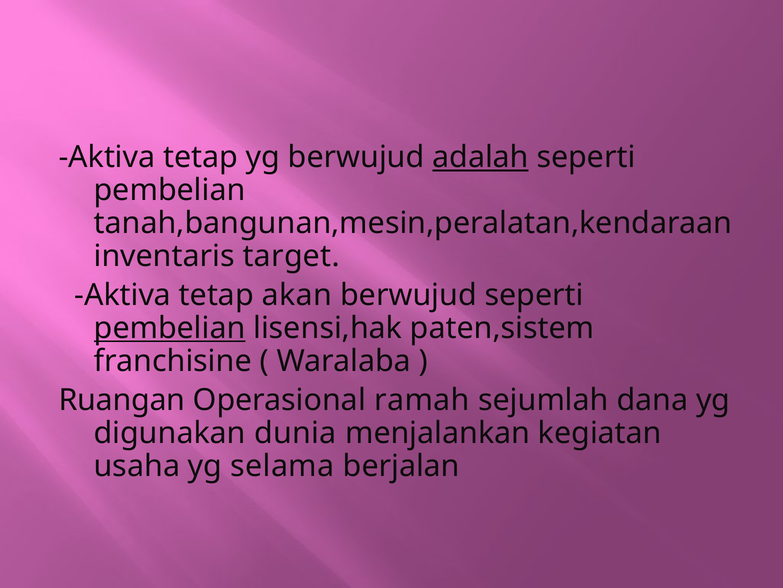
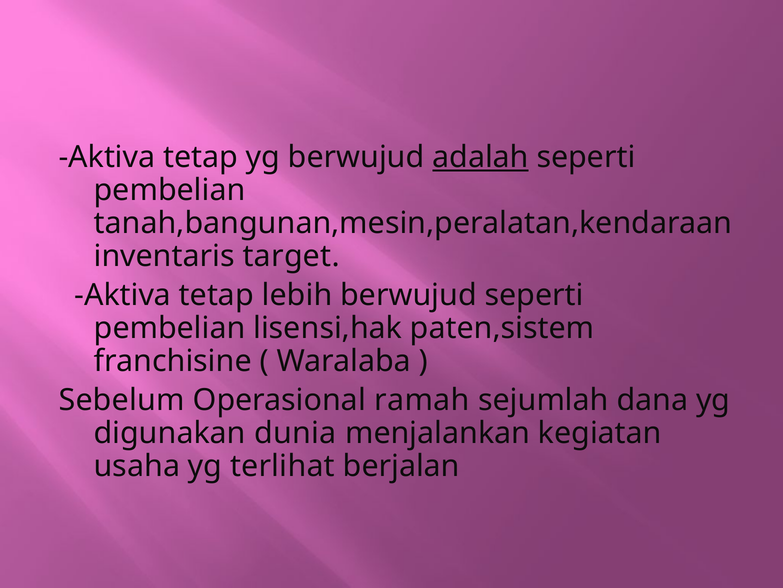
akan: akan -> lebih
pembelian at (170, 328) underline: present -> none
Ruangan: Ruangan -> Sebelum
selama: selama -> terlihat
